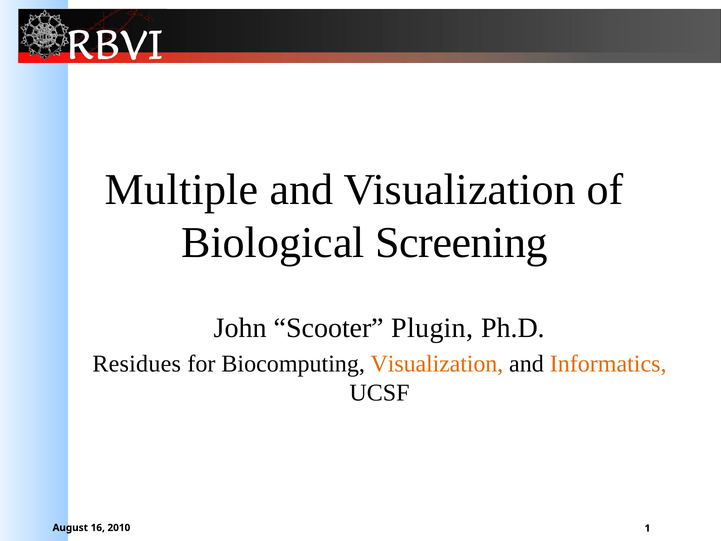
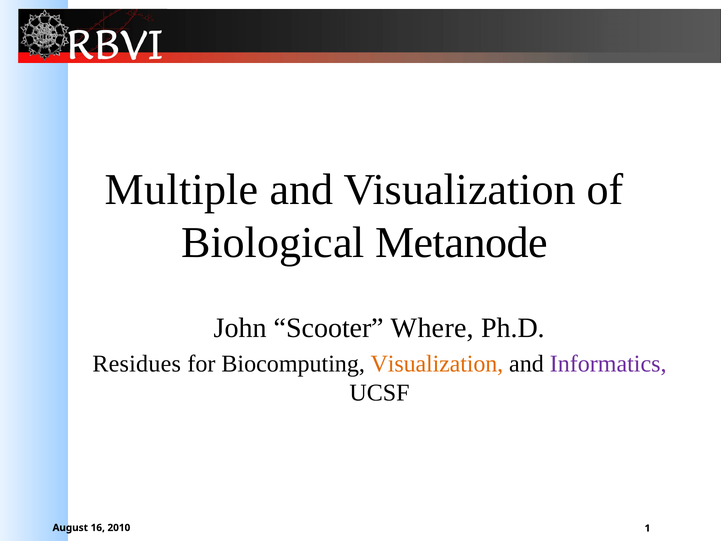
Screening: Screening -> Metanode
Plugin: Plugin -> Where
Informatics colour: orange -> purple
